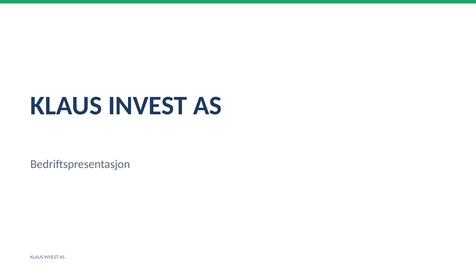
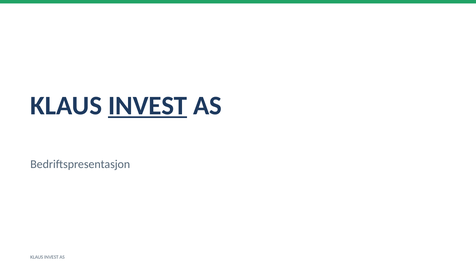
INVEST at (148, 106) underline: none -> present
